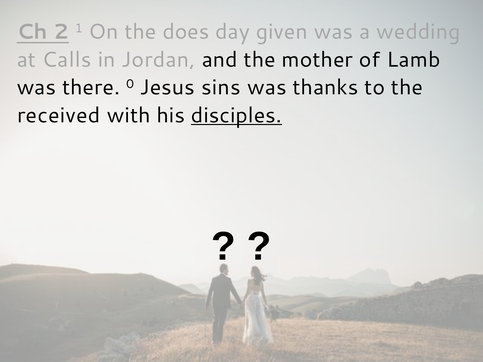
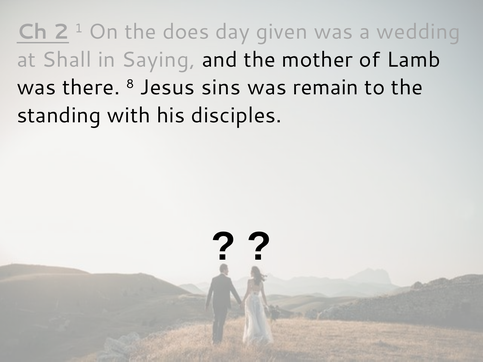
Calls: Calls -> Shall
Jordan: Jordan -> Saying
0: 0 -> 8
thanks: thanks -> remain
received: received -> standing
disciples underline: present -> none
